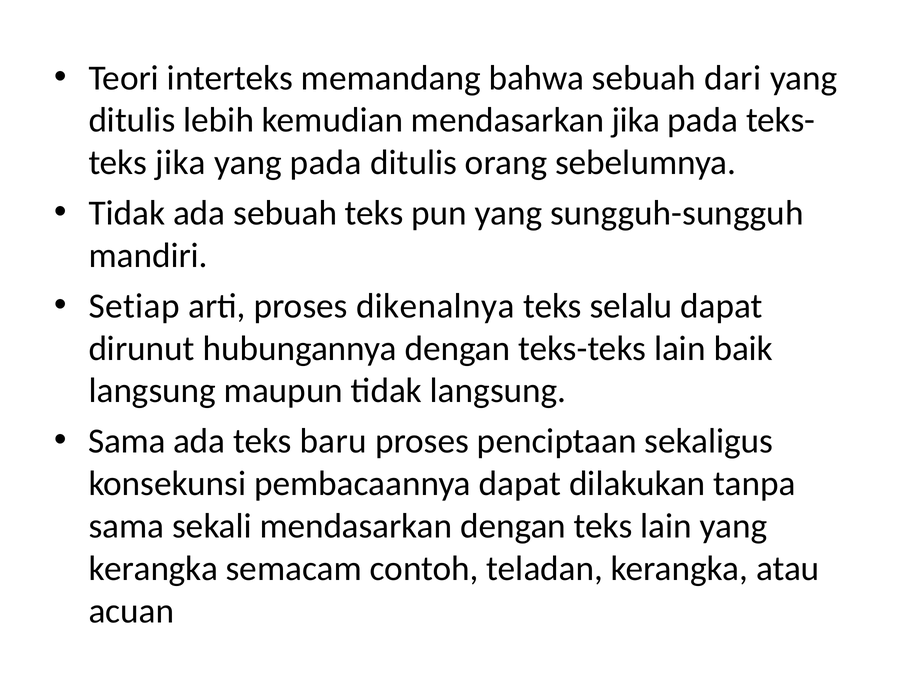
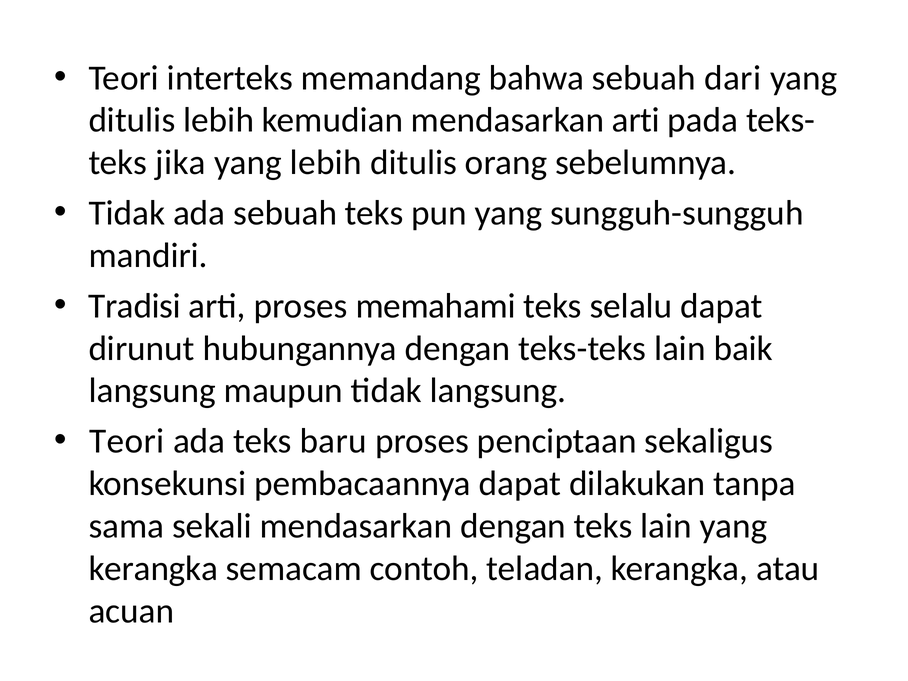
mendasarkan jika: jika -> arti
yang pada: pada -> lebih
Setiap: Setiap -> Tradisi
dikenalnya: dikenalnya -> memahami
Sama at (127, 441): Sama -> Teori
